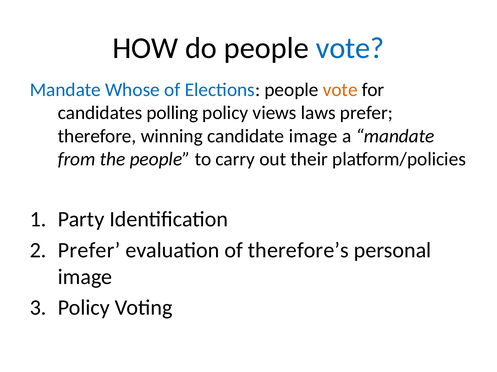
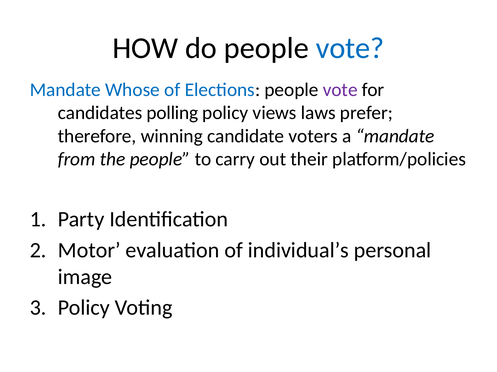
vote at (340, 90) colour: orange -> purple
candidate image: image -> voters
Prefer at (89, 251): Prefer -> Motor
therefore’s: therefore’s -> individual’s
